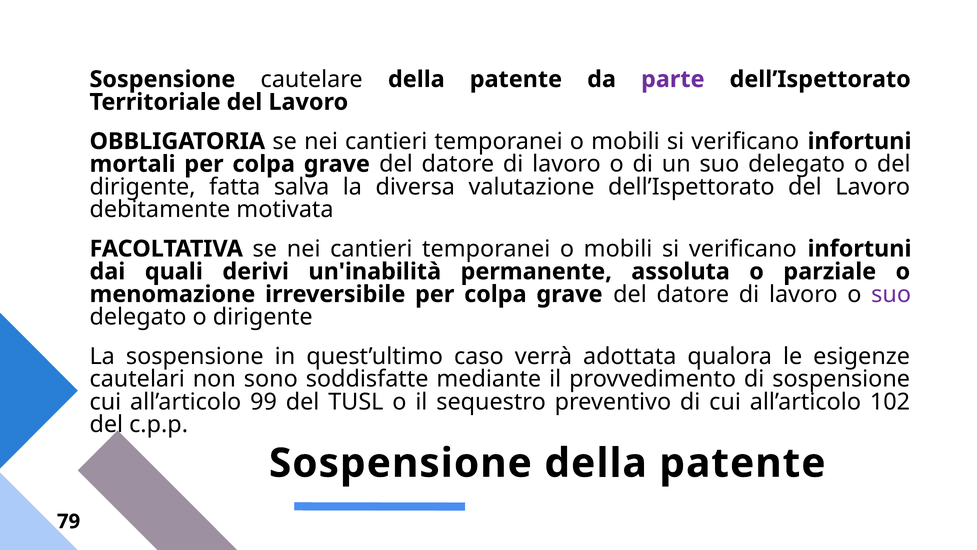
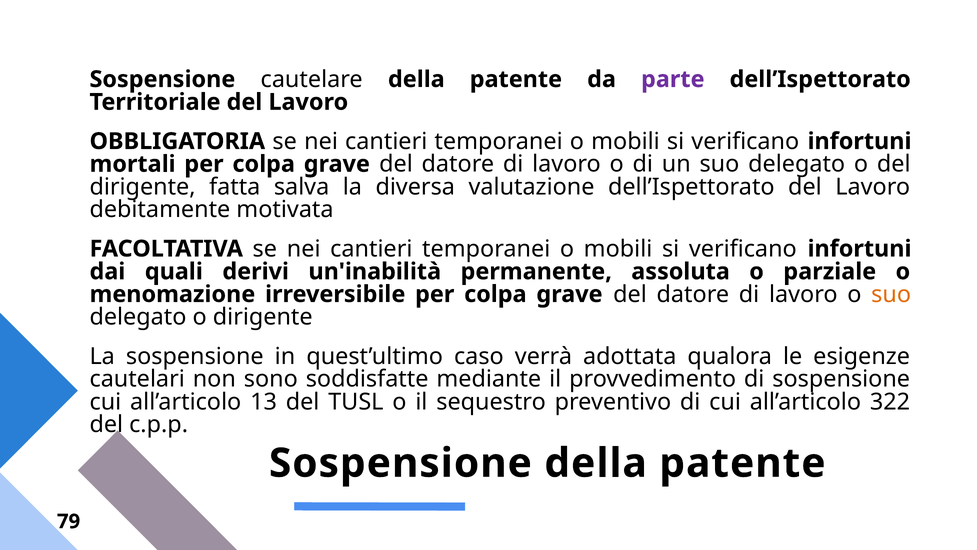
suo at (891, 294) colour: purple -> orange
99: 99 -> 13
102: 102 -> 322
